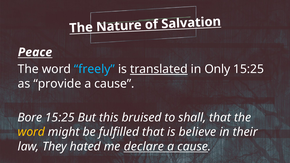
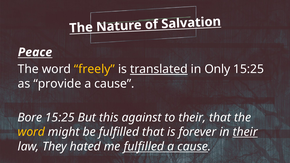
freely colour: light blue -> yellow
bruised: bruised -> against
to shall: shall -> their
believe: believe -> forever
their at (245, 132) underline: none -> present
me declare: declare -> fulfilled
